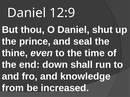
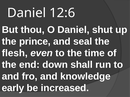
12:9: 12:9 -> 12:6
thine: thine -> flesh
from: from -> early
